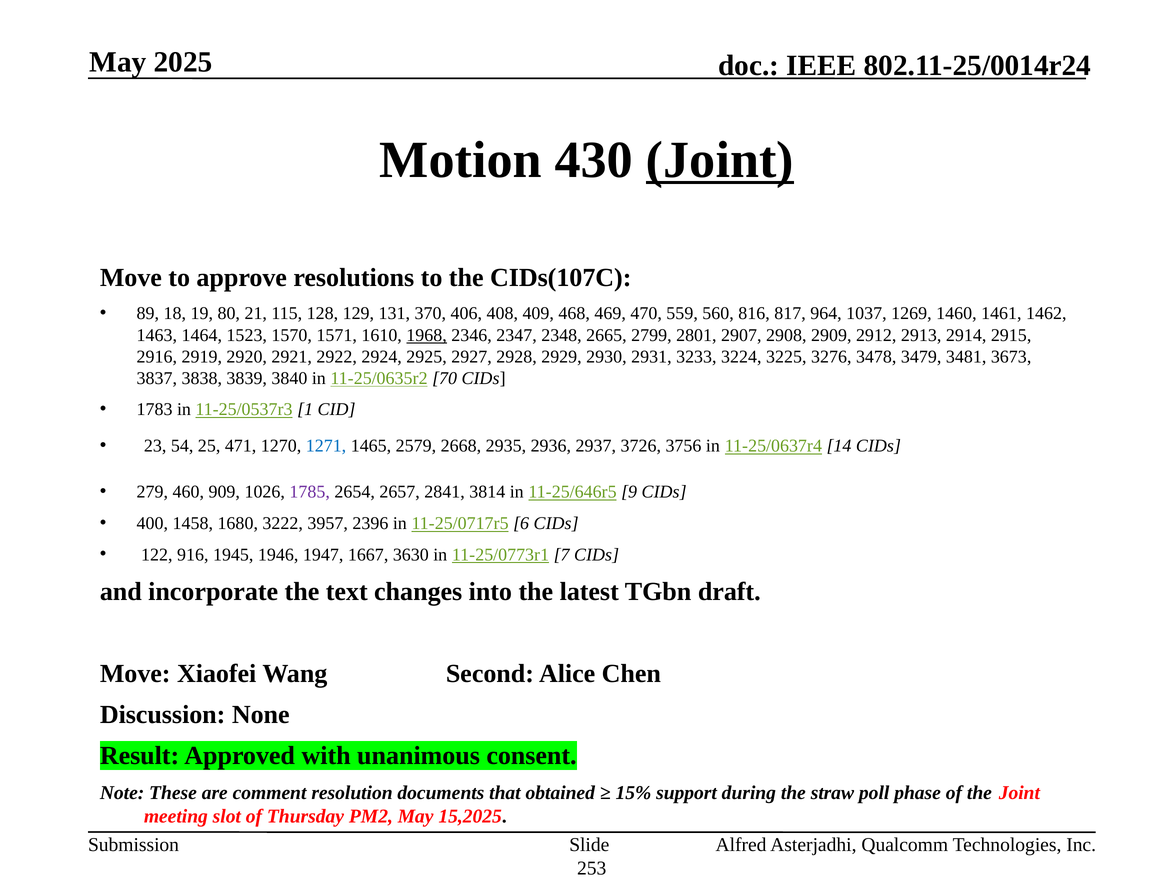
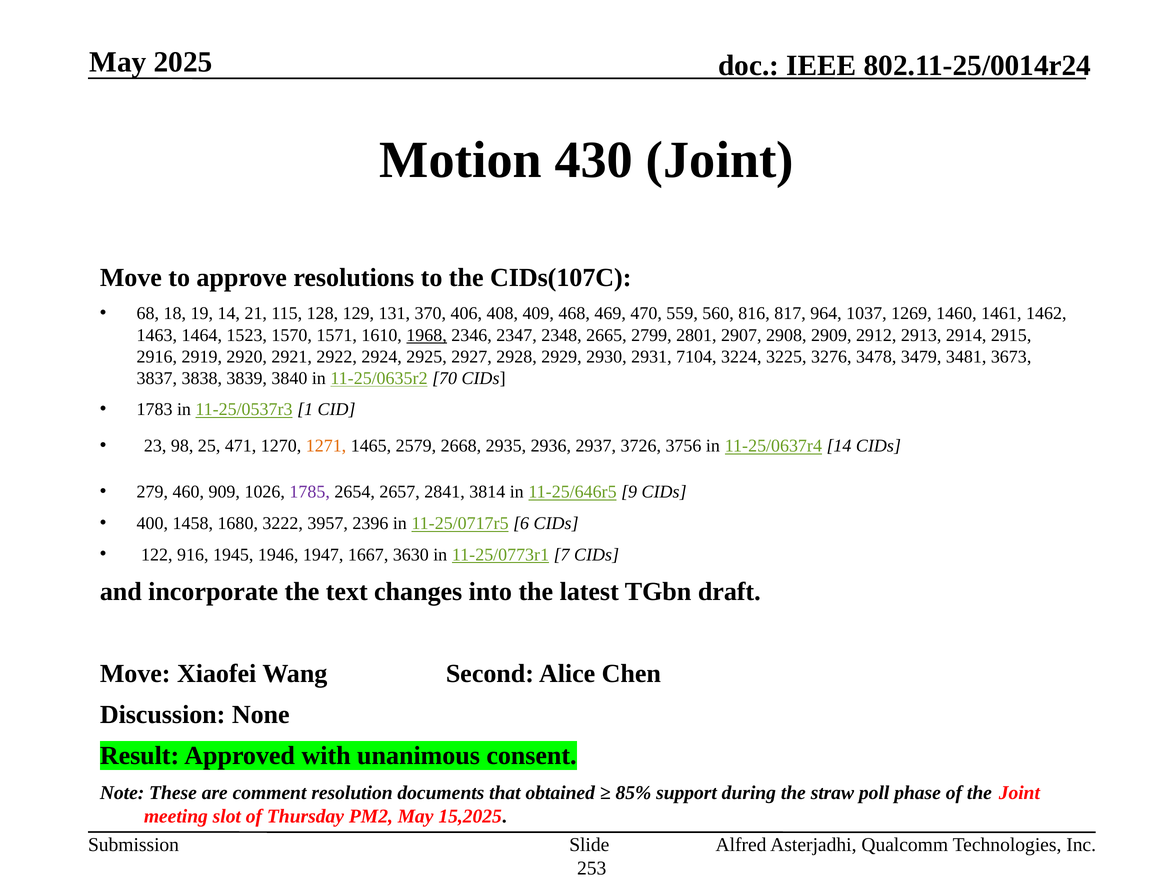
Joint at (720, 160) underline: present -> none
89: 89 -> 68
19 80: 80 -> 14
3233: 3233 -> 7104
54: 54 -> 98
1271 colour: blue -> orange
15%: 15% -> 85%
